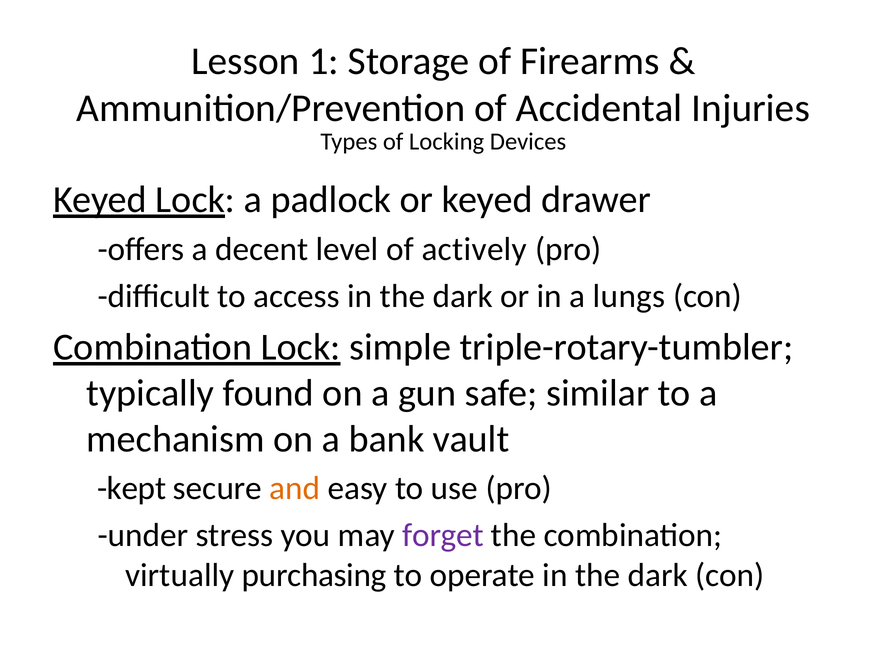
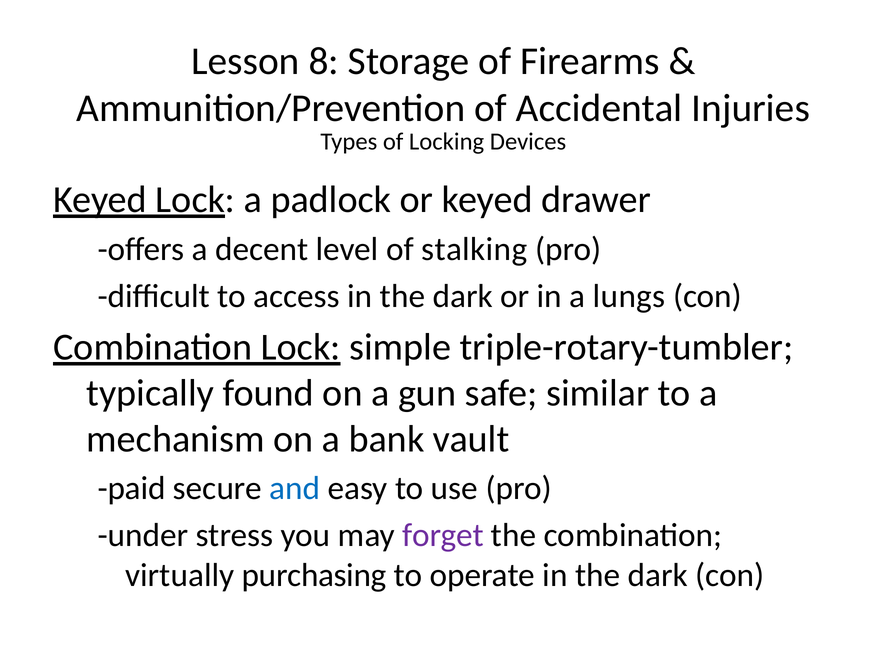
1: 1 -> 8
actively: actively -> stalking
kept: kept -> paid
and colour: orange -> blue
